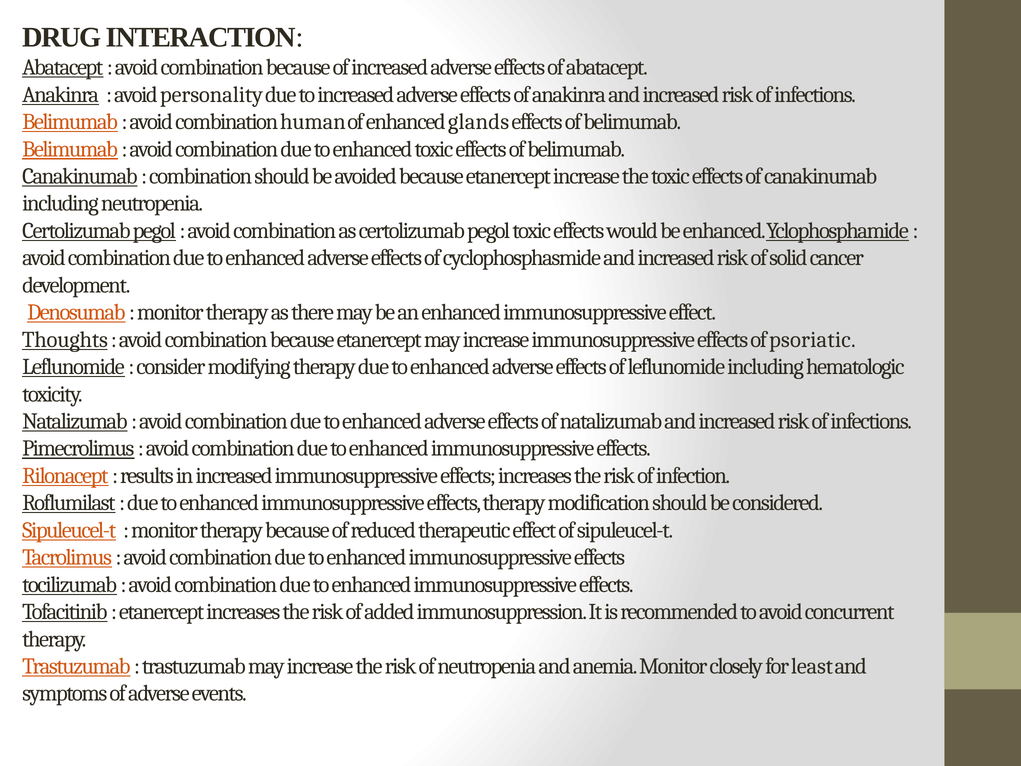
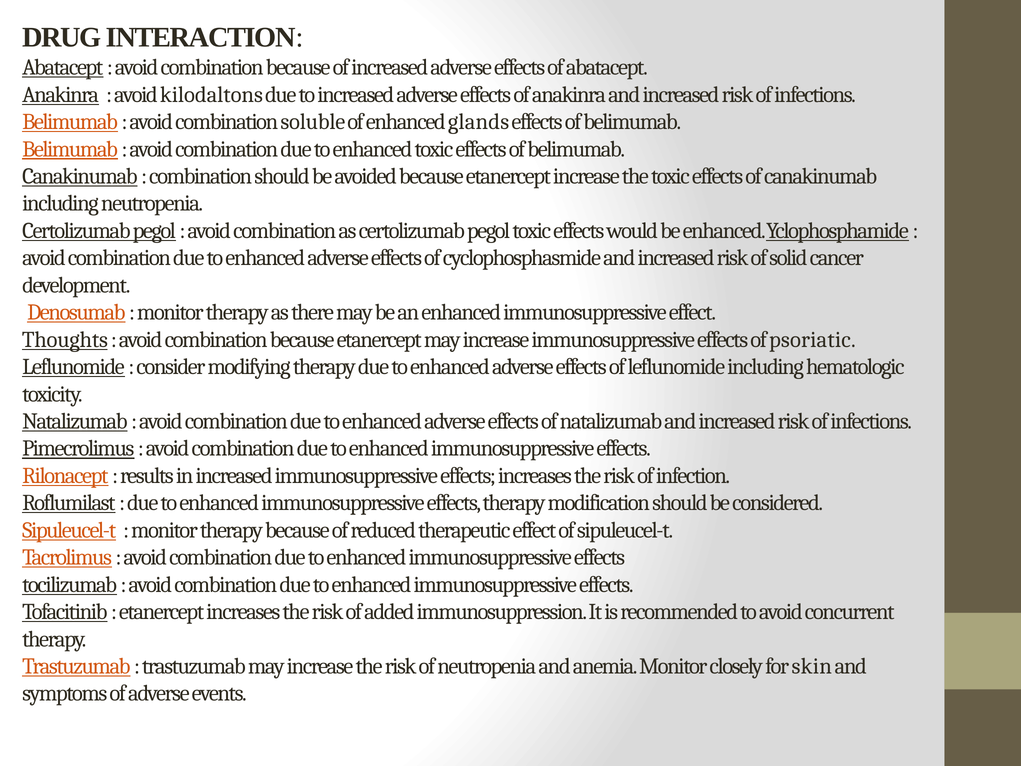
personality: personality -> kilodaltons
human: human -> soluble
least: least -> skin
